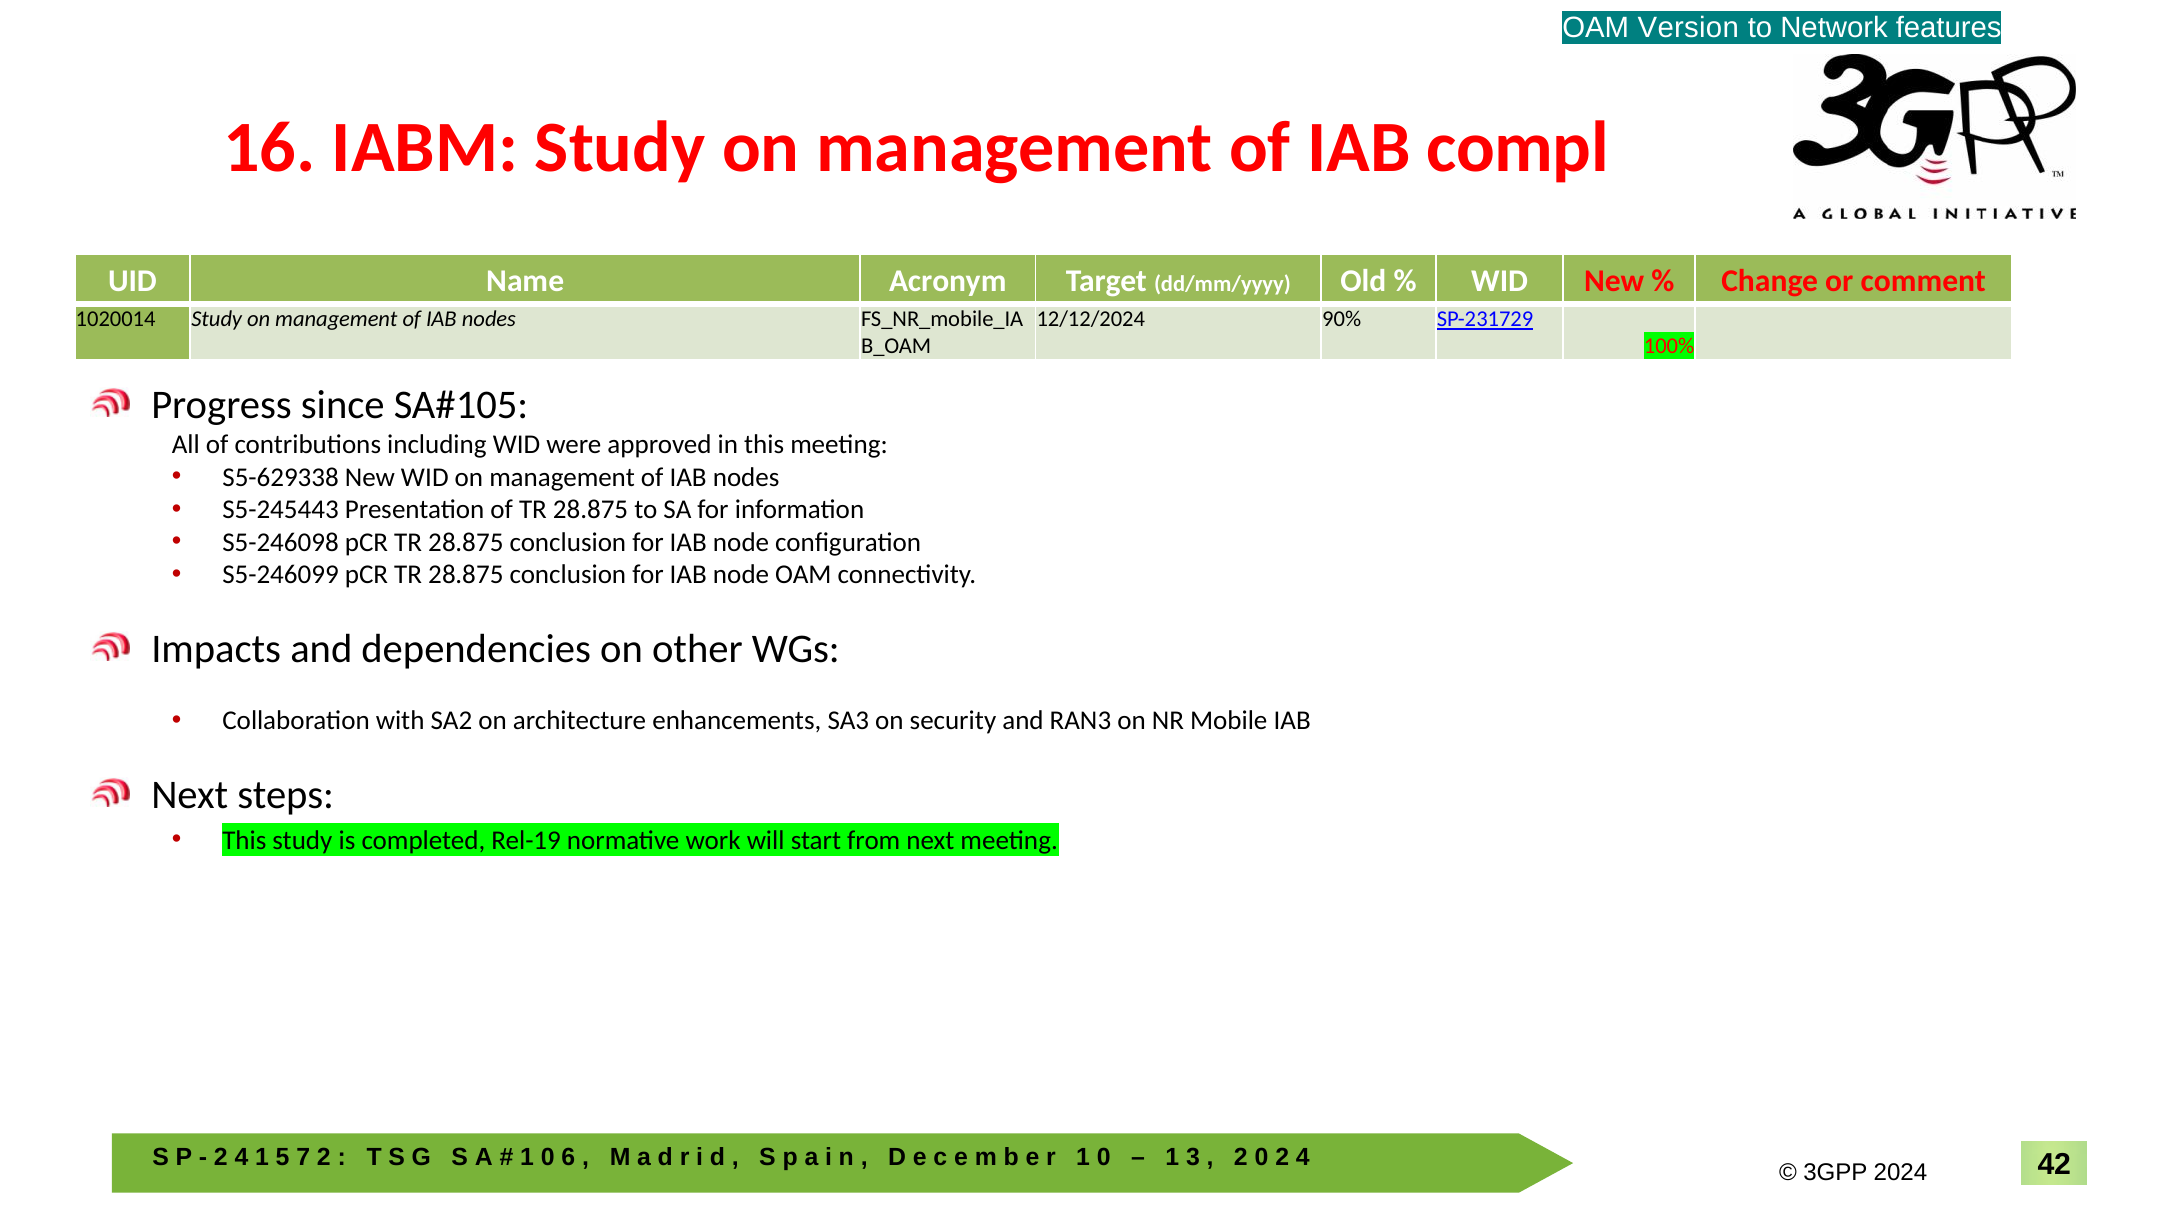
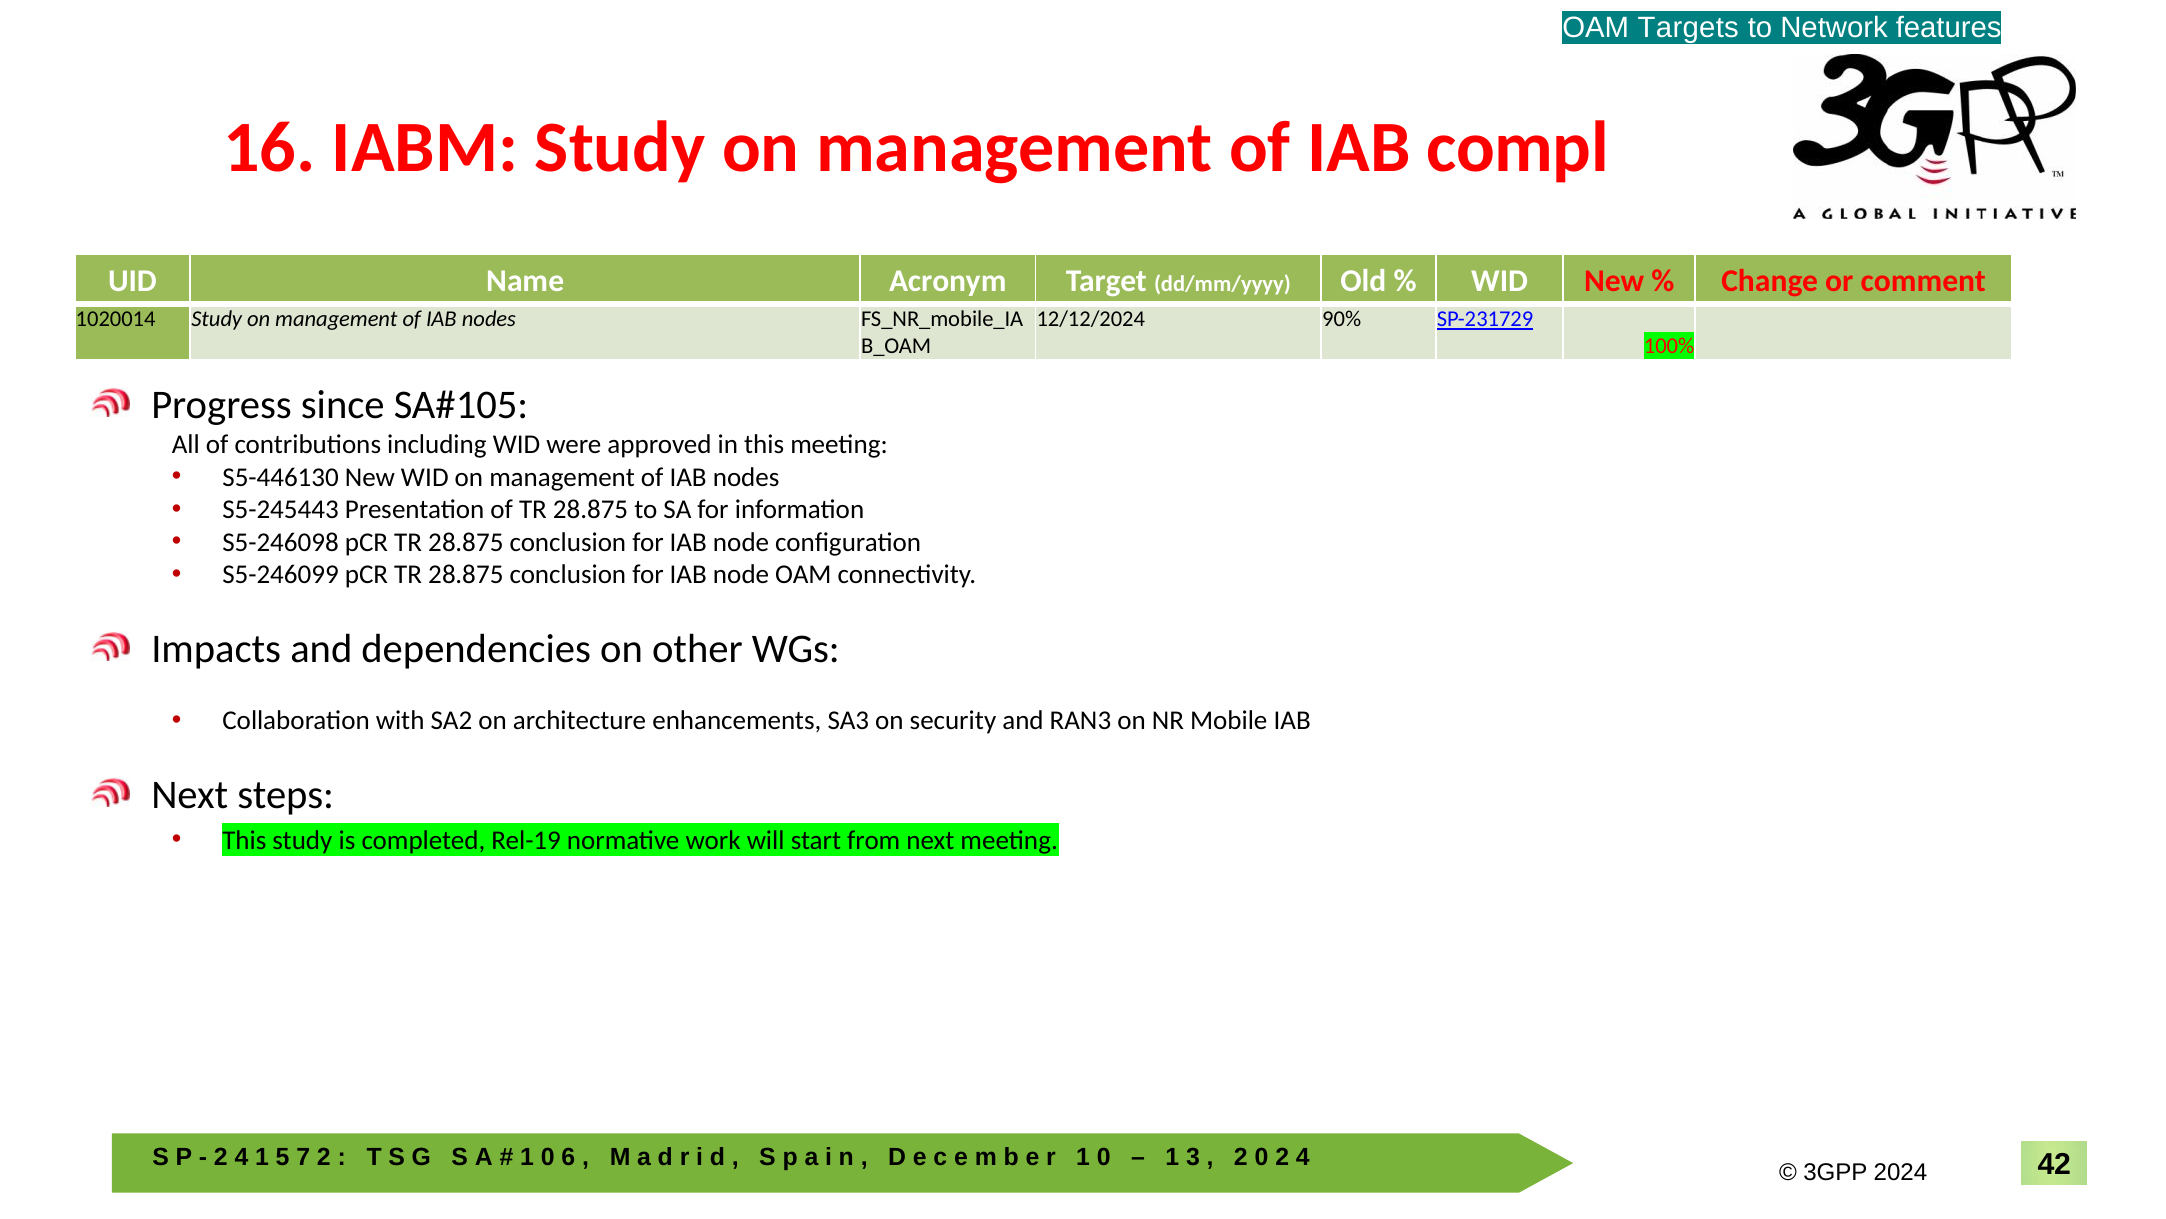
Version: Version -> Targets
S5-629338: S5-629338 -> S5-446130
